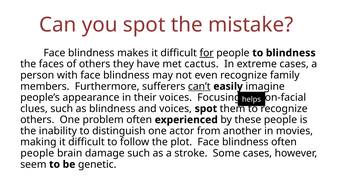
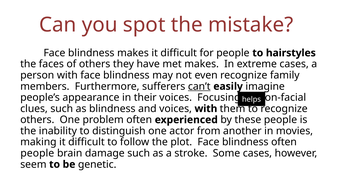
for underline: present -> none
to blindness: blindness -> hairstyles
met cactus: cactus -> makes
voices spot: spot -> with
